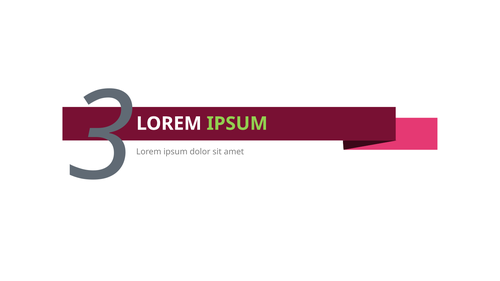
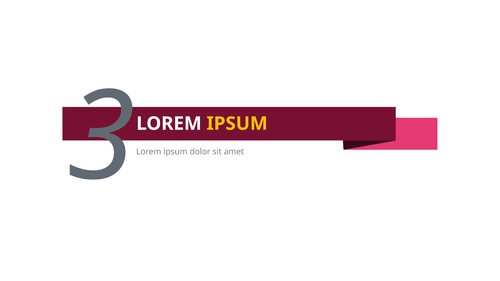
IPSUM at (237, 124) colour: light green -> yellow
